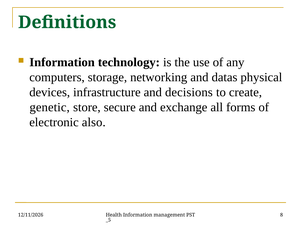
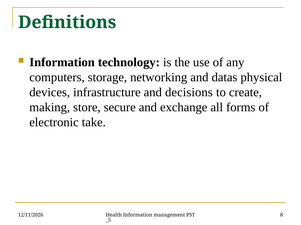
genetic: genetic -> making
also: also -> take
